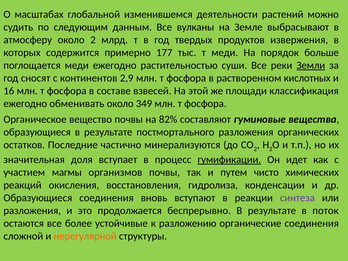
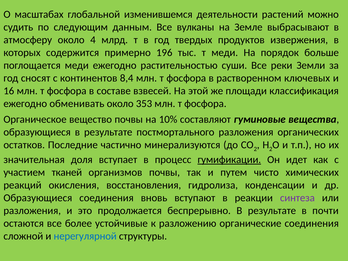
около 2: 2 -> 4
177: 177 -> 196
Земли underline: present -> none
2,9: 2,9 -> 8,4
кислотных: кислотных -> ключевых
349: 349 -> 353
82%: 82% -> 10%
магмы: магмы -> тканей
поток: поток -> почти
нерегулярной colour: orange -> blue
